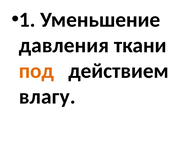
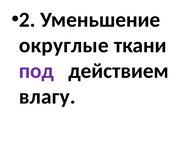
1: 1 -> 2
давления: давления -> округлые
под colour: orange -> purple
